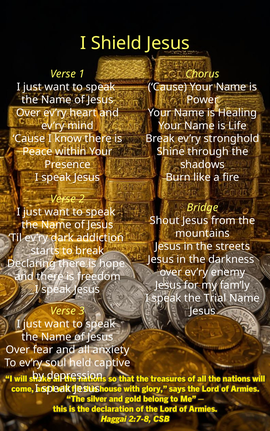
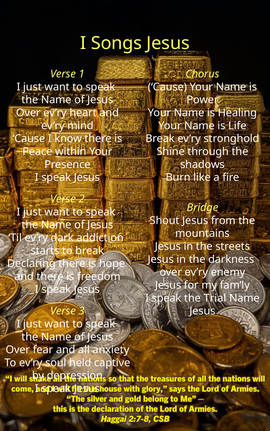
Shield: Shield -> Songs
